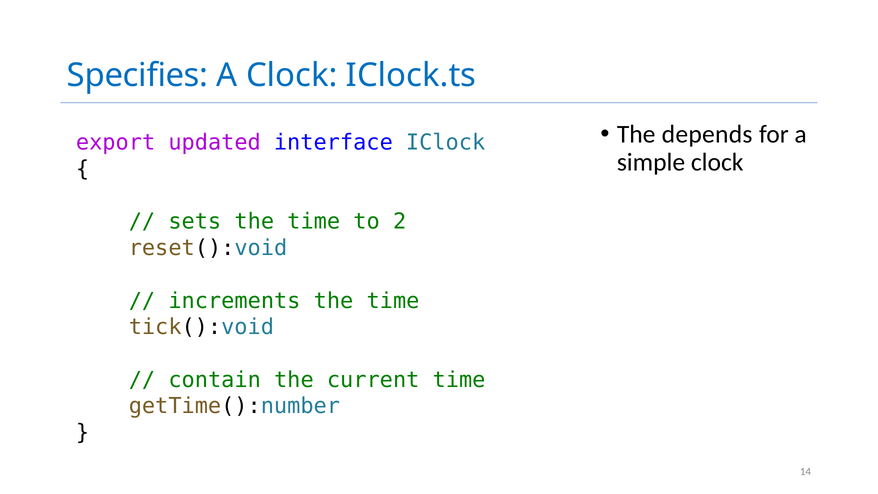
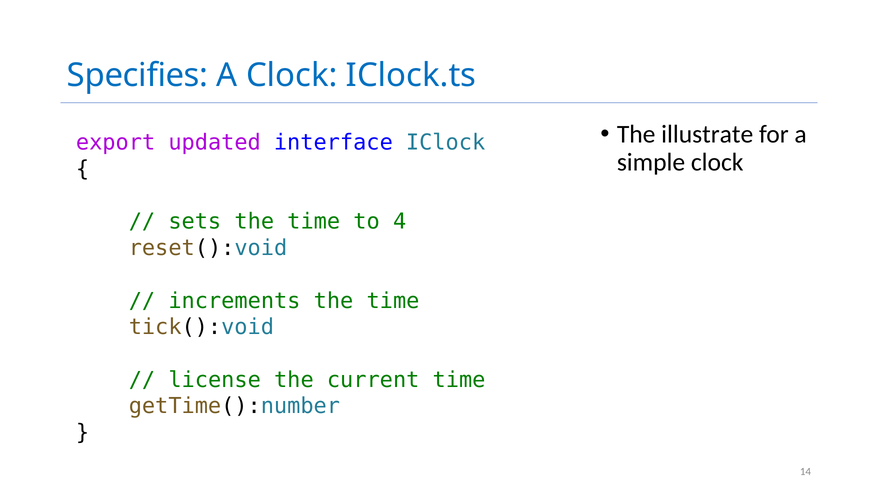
depends: depends -> illustrate
2: 2 -> 4
contain: contain -> license
